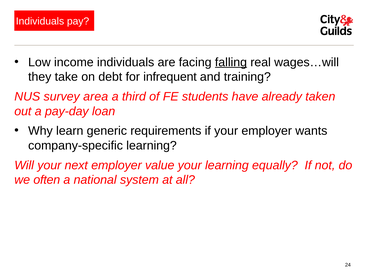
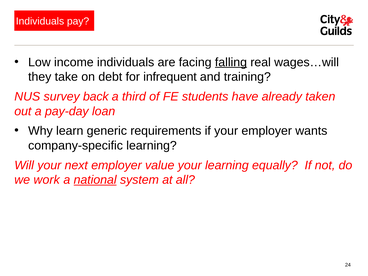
area: area -> back
often: often -> work
national underline: none -> present
